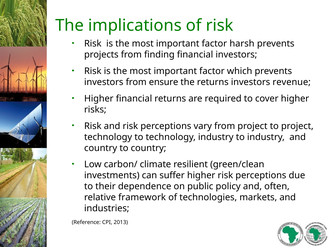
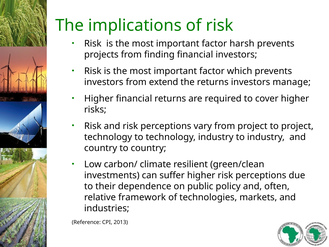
ensure: ensure -> extend
revenue: revenue -> manage
